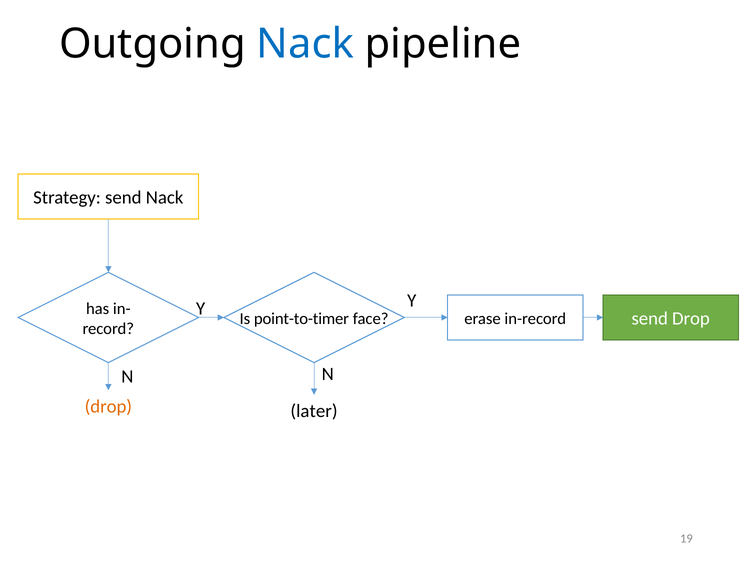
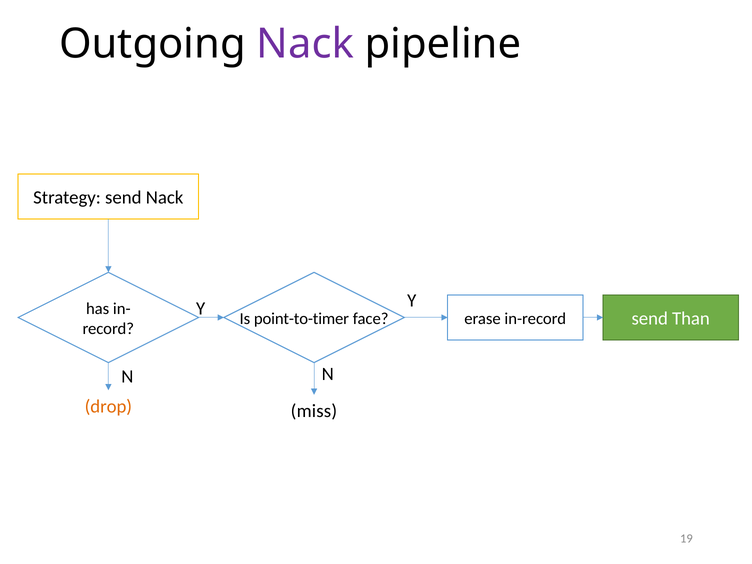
Nack at (305, 44) colour: blue -> purple
send Drop: Drop -> Than
later: later -> miss
